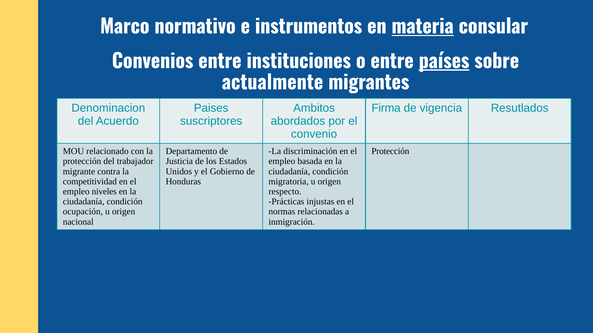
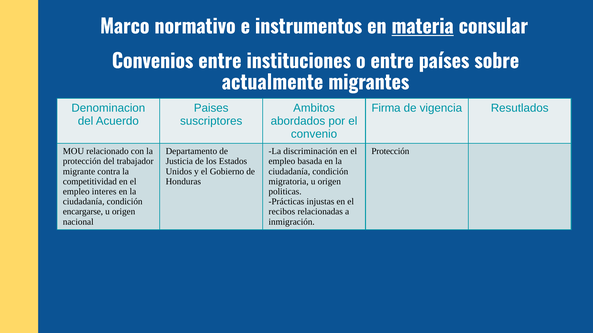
países underline: present -> none
niveles: niveles -> interes
respecto: respecto -> politicas
ocupación: ocupación -> encargarse
normas: normas -> recibos
